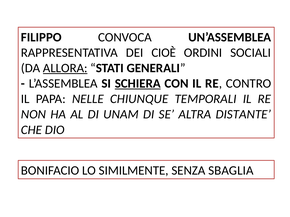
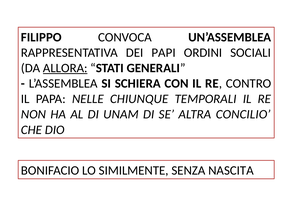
CIOÈ: CIOÈ -> PAPI
SCHIERA underline: present -> none
DISTANTE: DISTANTE -> CONCILIO
SBAGLIA: SBAGLIA -> NASCITA
